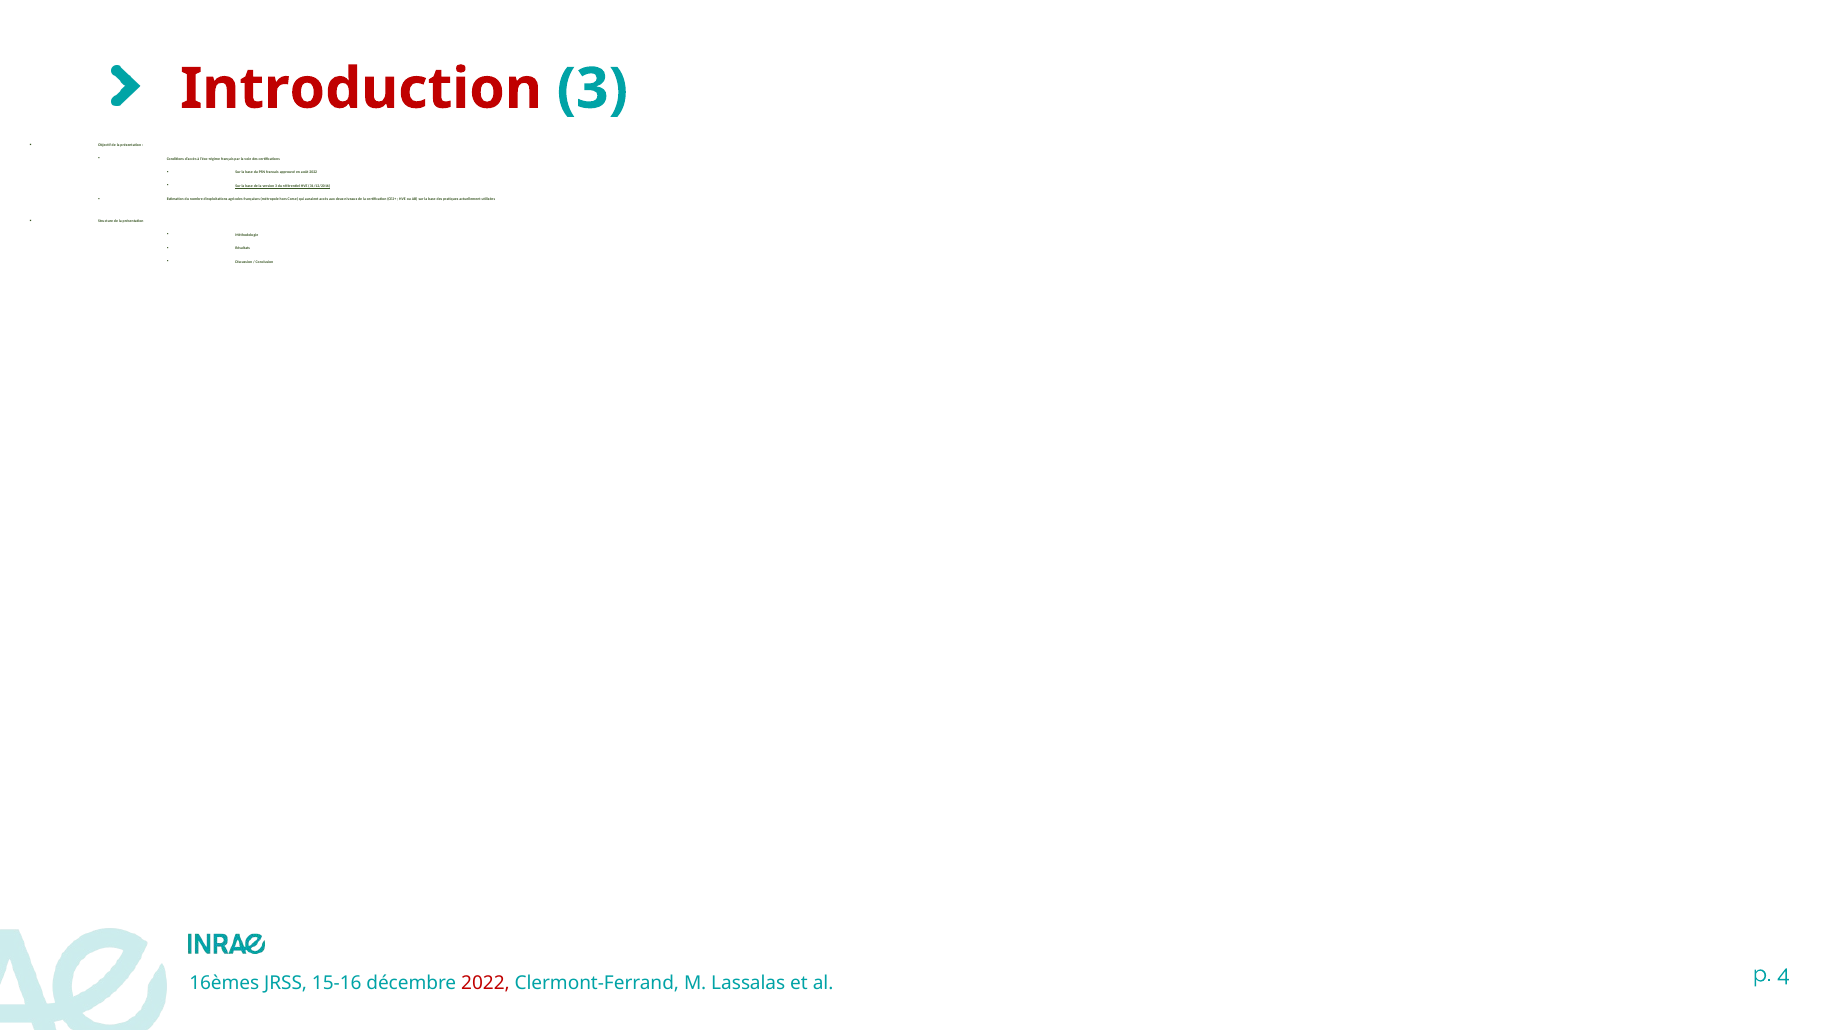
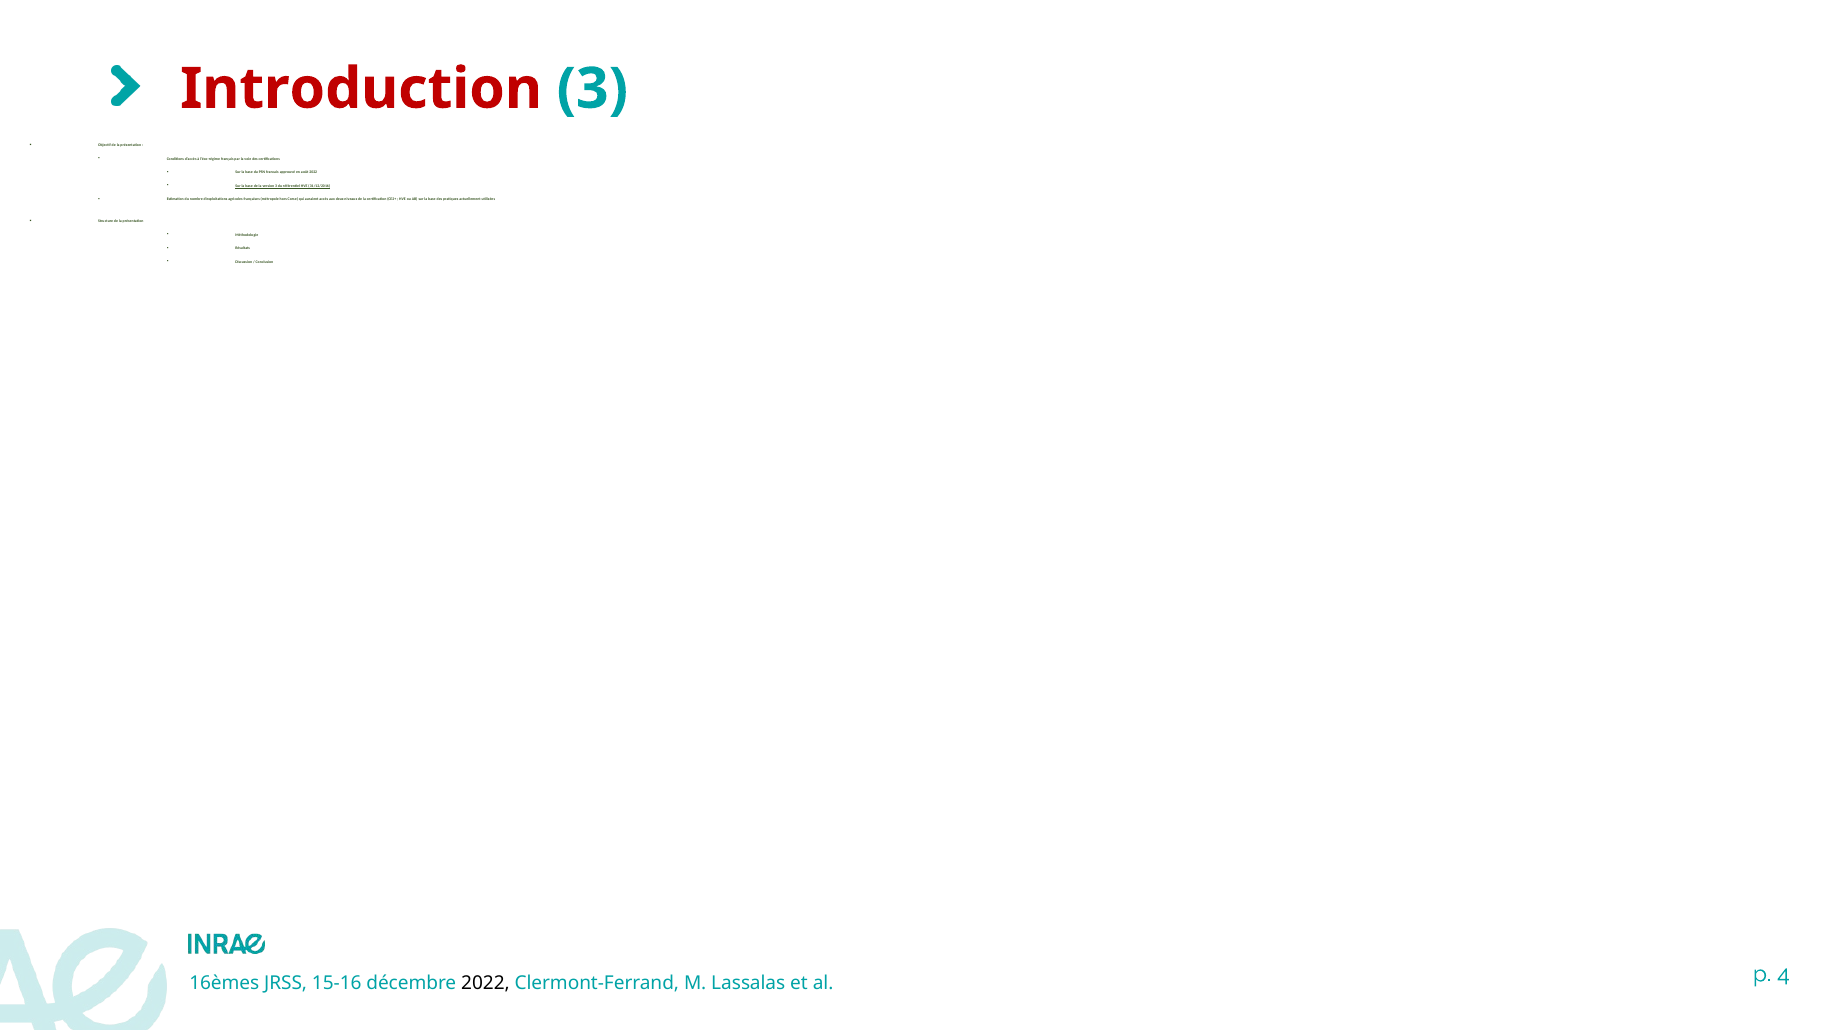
2022 at (486, 983) colour: red -> black
